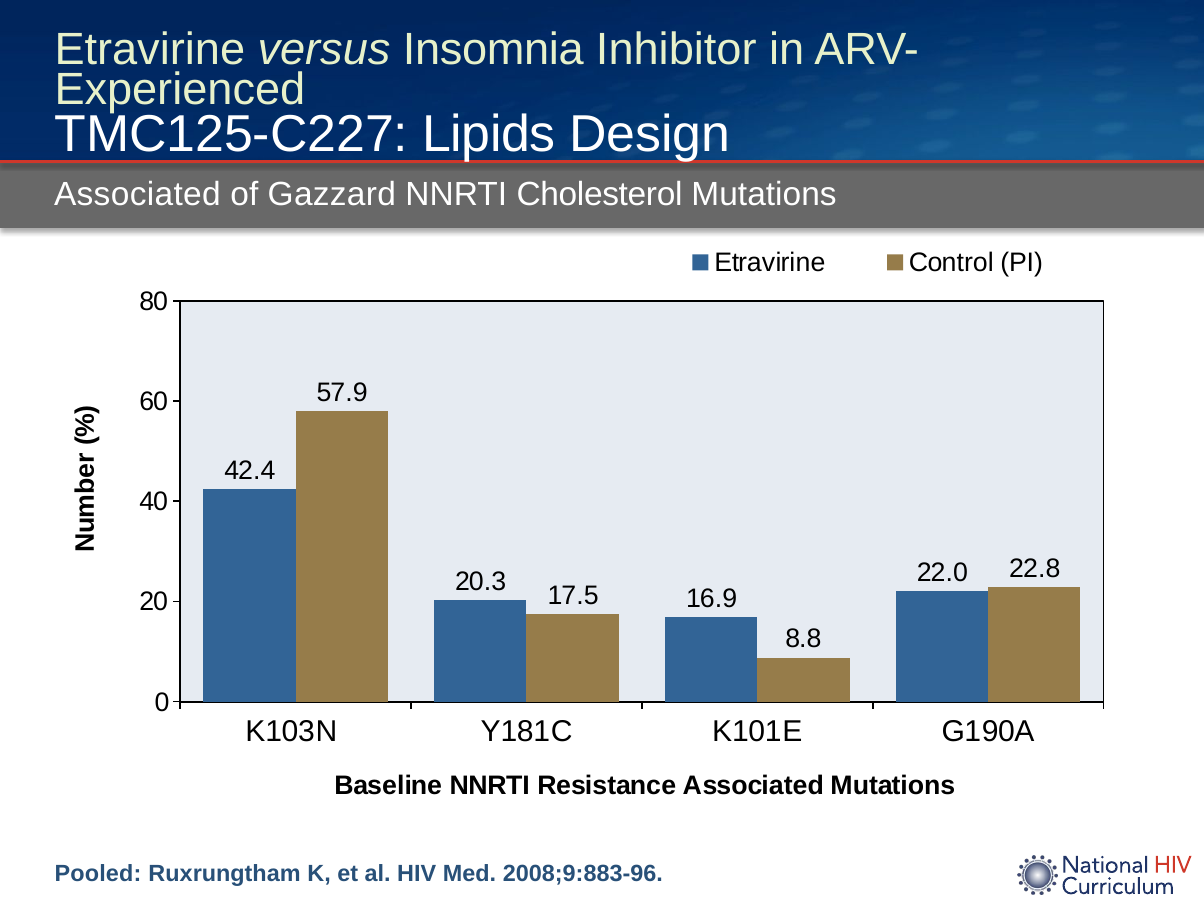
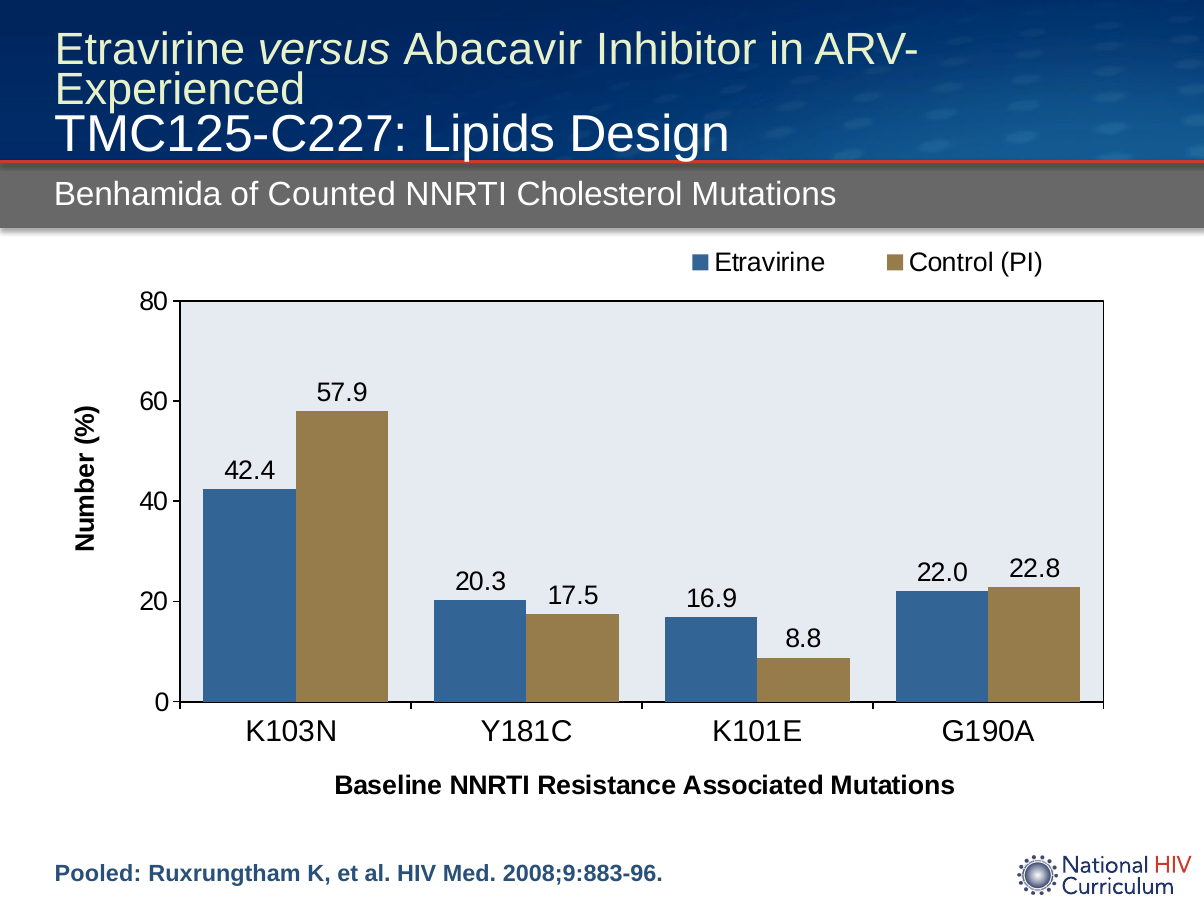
Insomnia: Insomnia -> Abacavir
Associated at (137, 194): Associated -> Benhamida
Gazzard: Gazzard -> Counted
